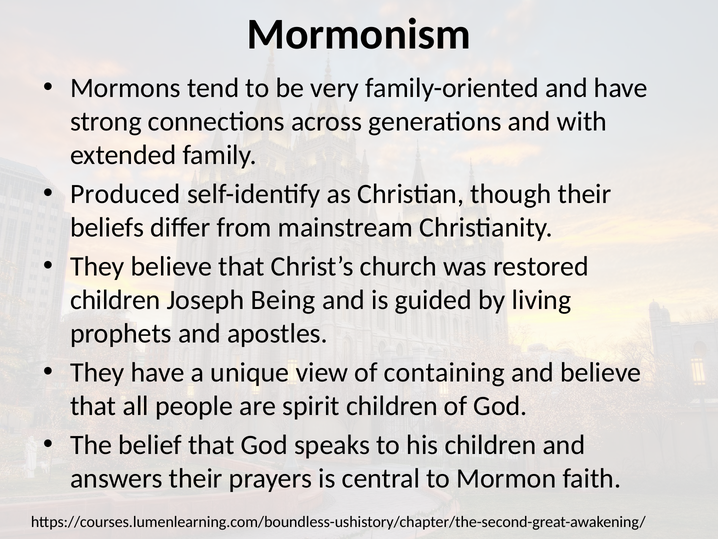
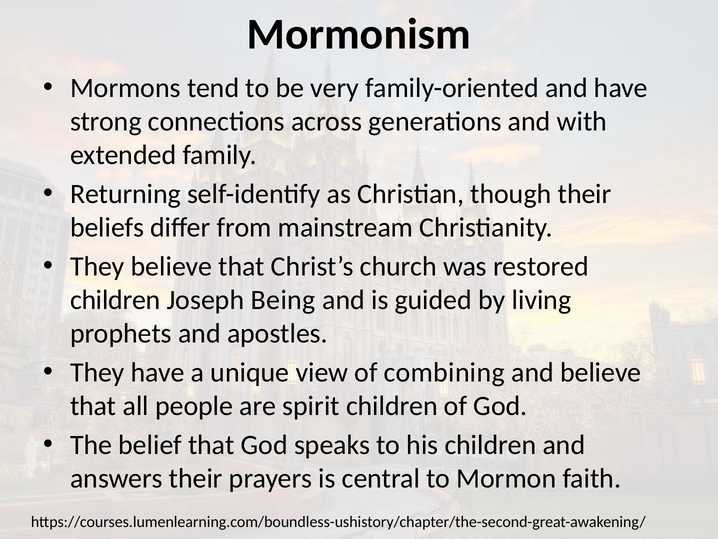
Produced: Produced -> Returning
containing: containing -> combining
